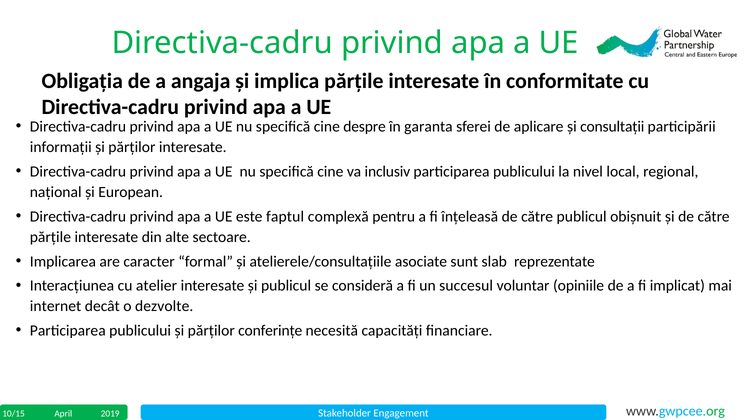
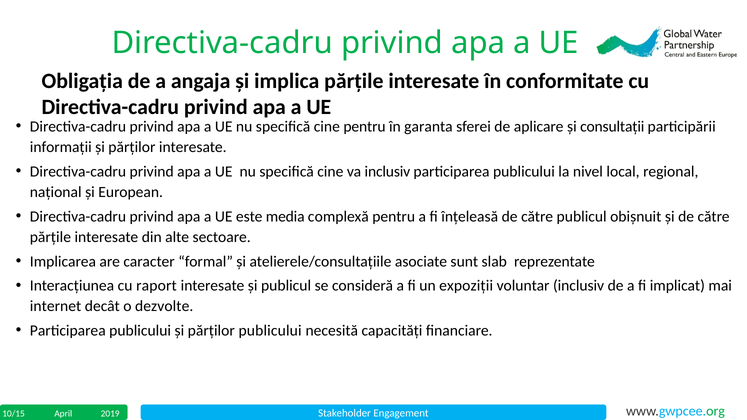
cine despre: despre -> pentru
faptul: faptul -> media
atelier: atelier -> raport
succesul: succesul -> expoziții
voluntar opiniile: opiniile -> inclusiv
părților conferințe: conferințe -> publicului
